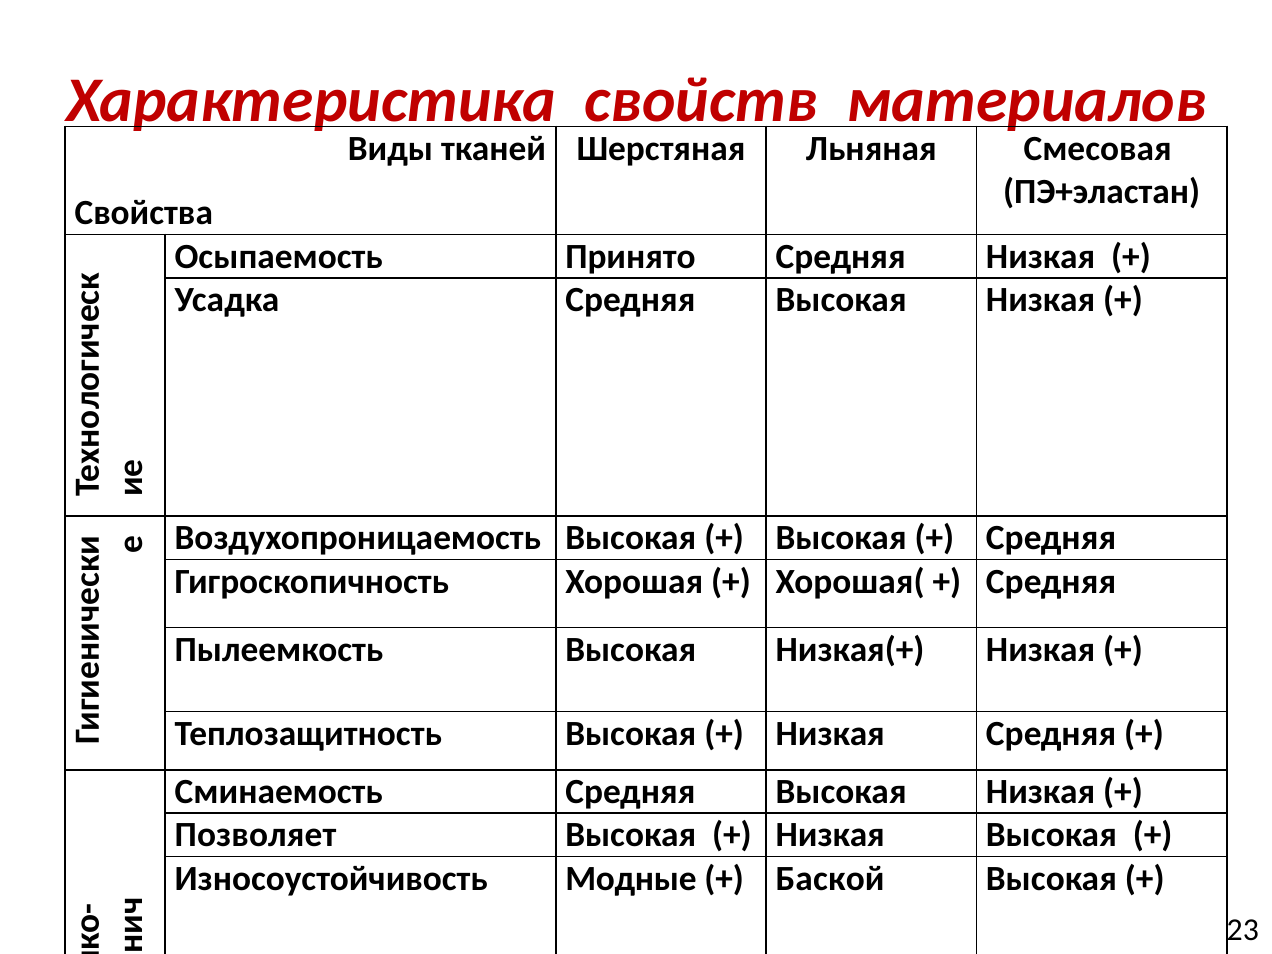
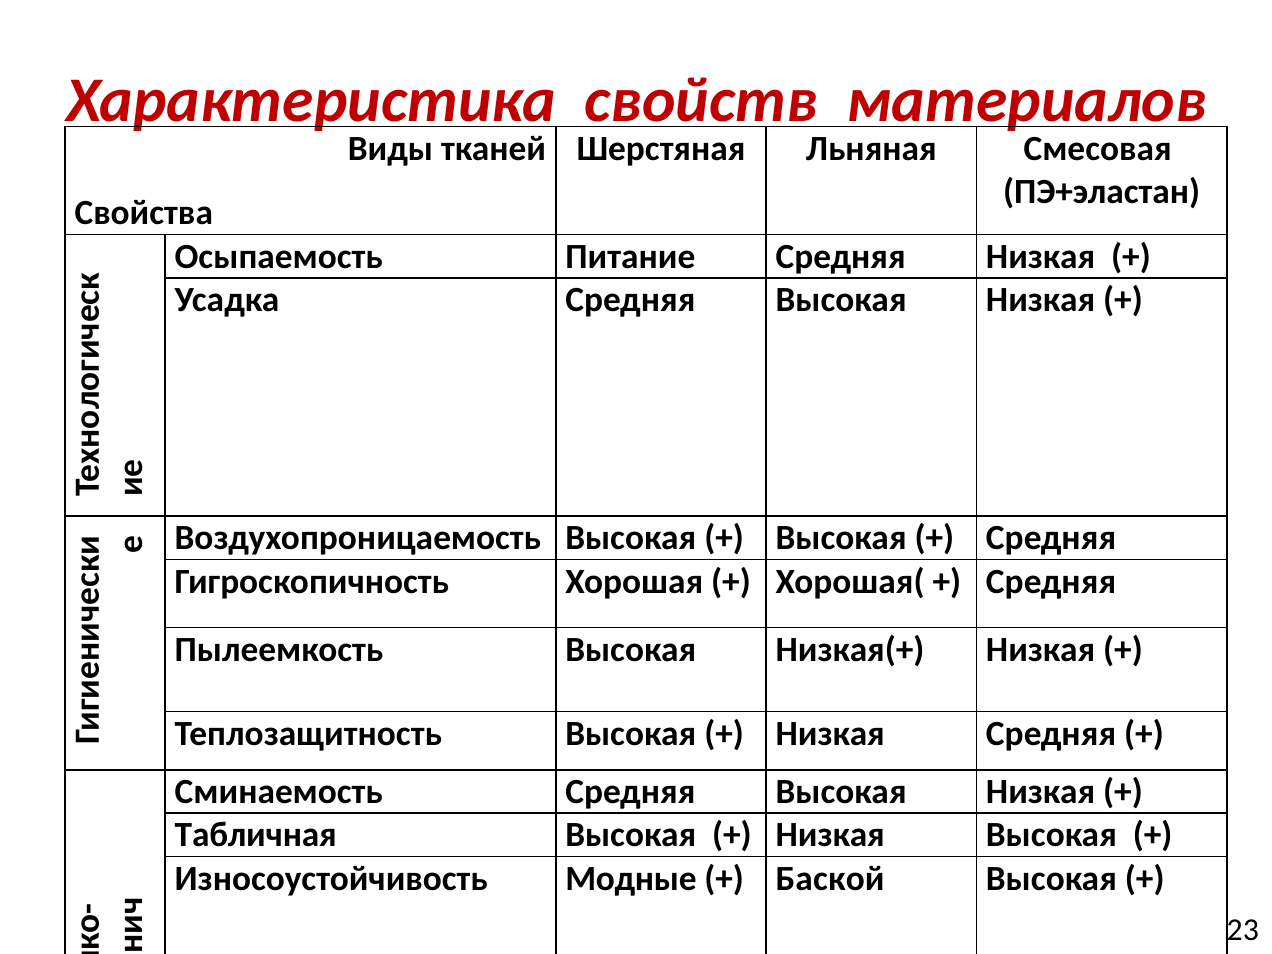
Принято: Принято -> Питание
Позволяет: Позволяет -> Табличная
